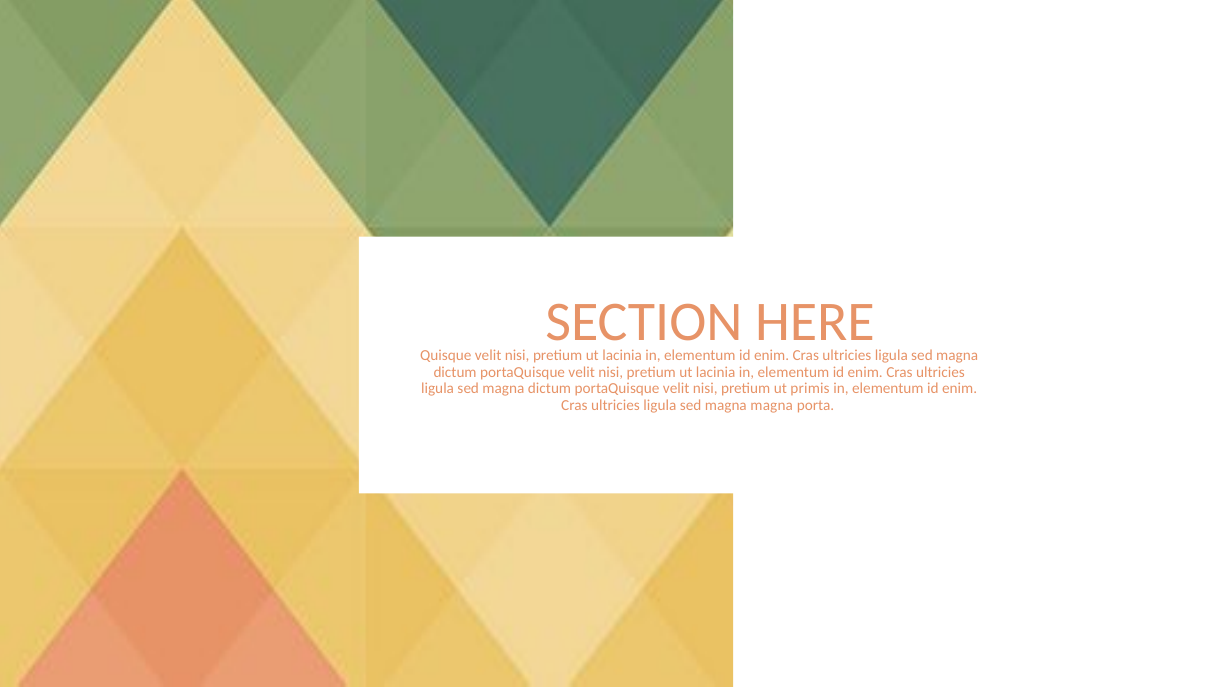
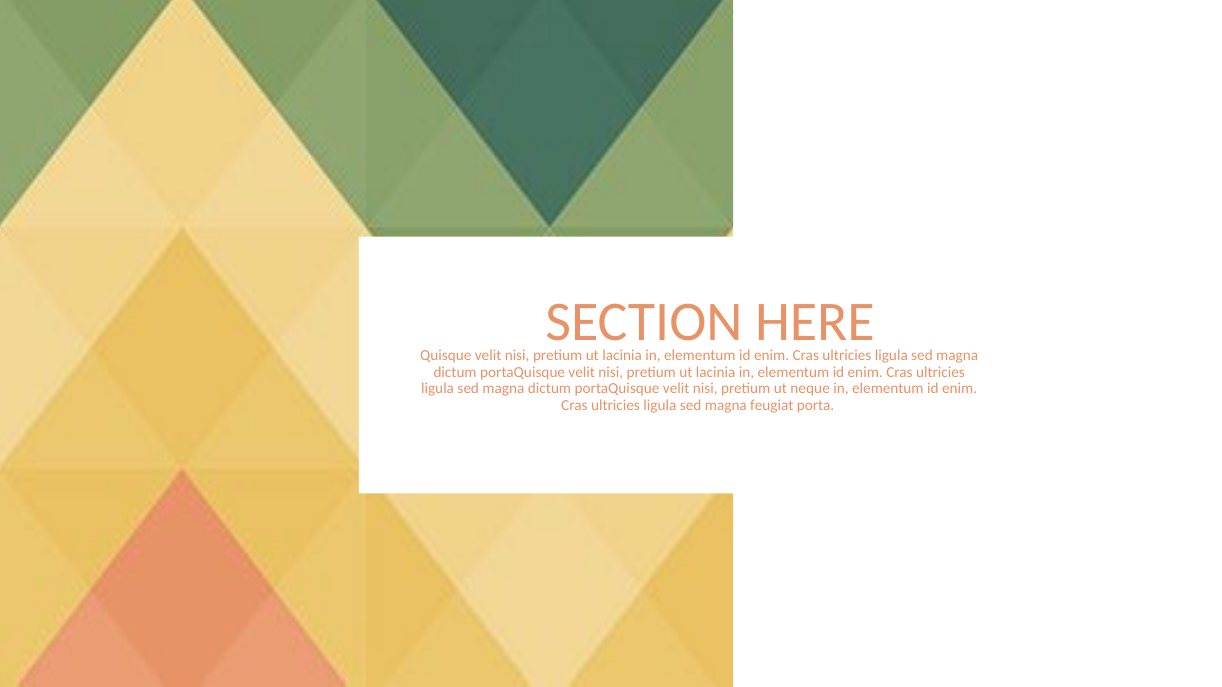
primis: primis -> neque
magna magna: magna -> feugiat
